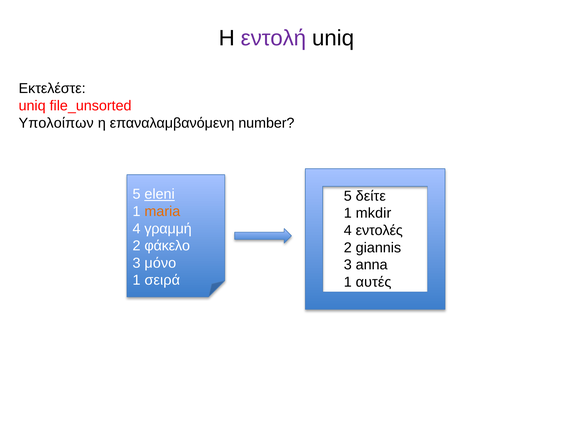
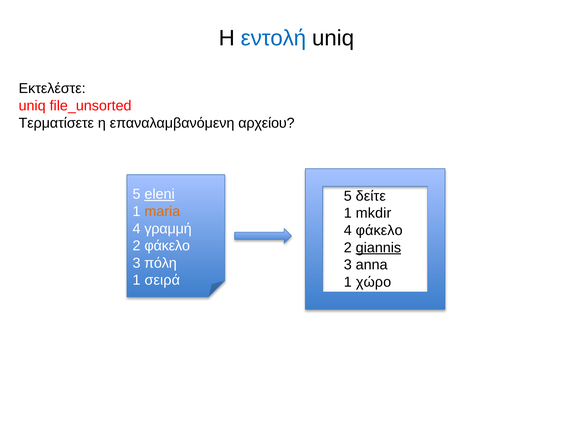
εντολή colour: purple -> blue
Υπολοίπων: Υπολοίπων -> Τερματίσετε
number: number -> αρχείου
4 εντολές: εντολές -> φάκελο
giannis underline: none -> present
μόνο: μόνο -> πόλη
αυτές: αυτές -> χώρο
